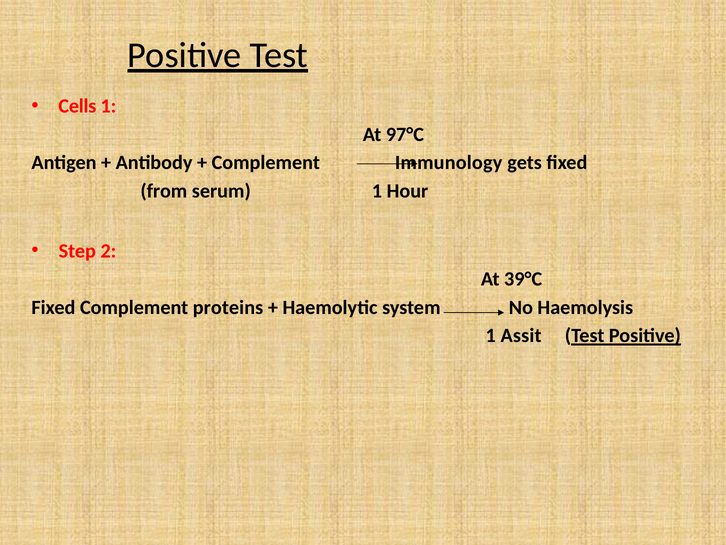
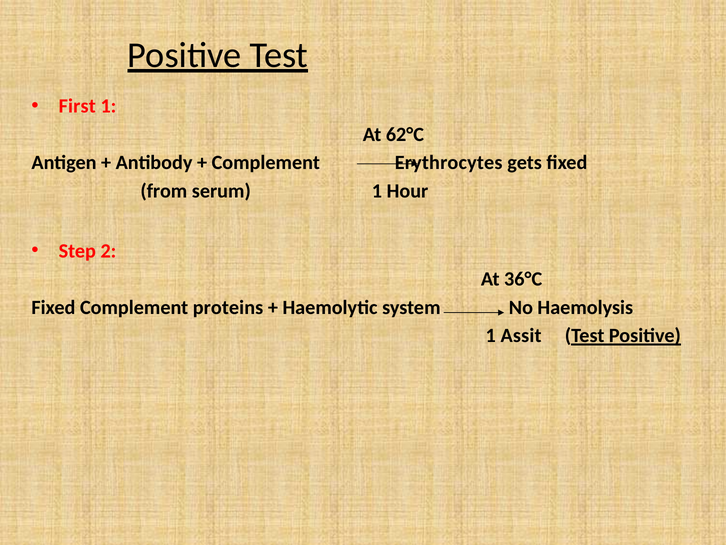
Cells: Cells -> First
97°C: 97°C -> 62°C
Immunology: Immunology -> Erythrocytes
39°C: 39°C -> 36°C
